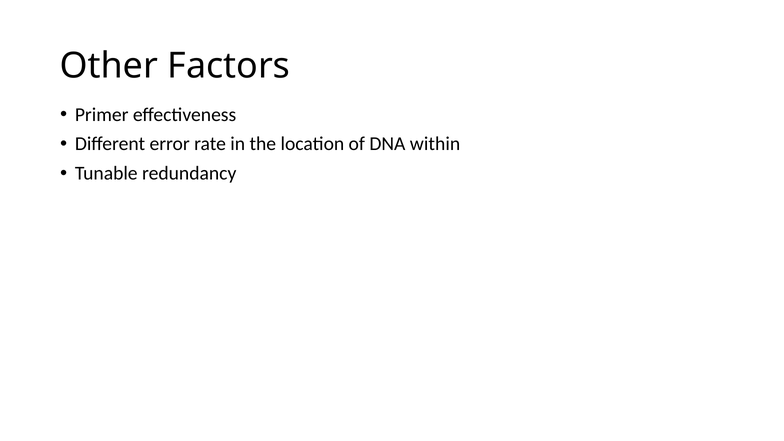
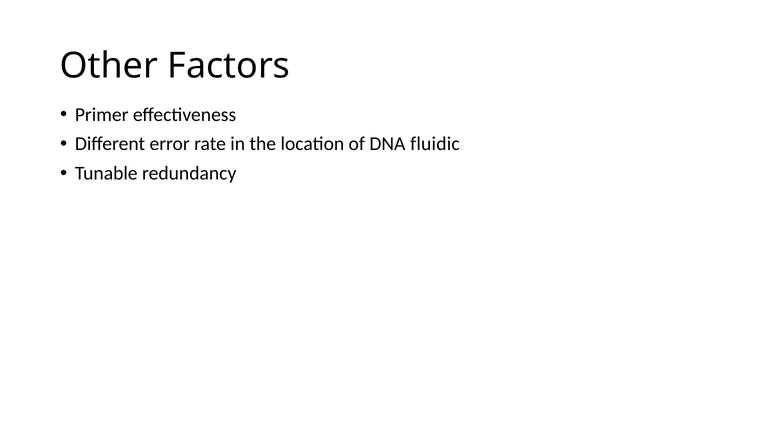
within: within -> fluidic
